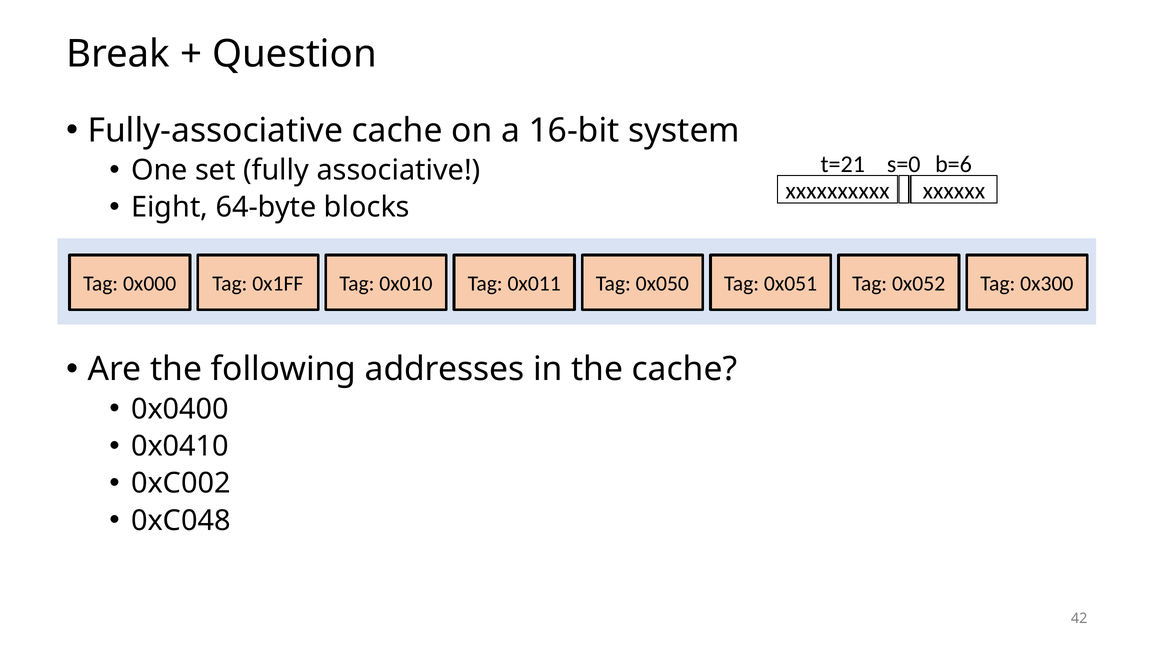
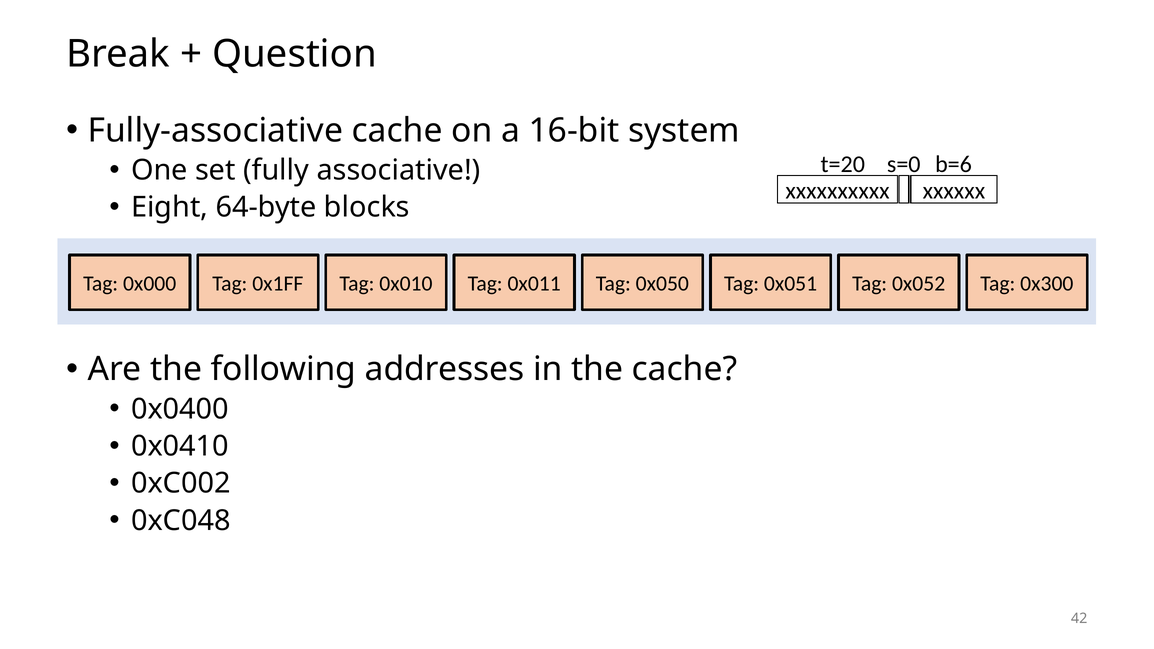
t=21: t=21 -> t=20
